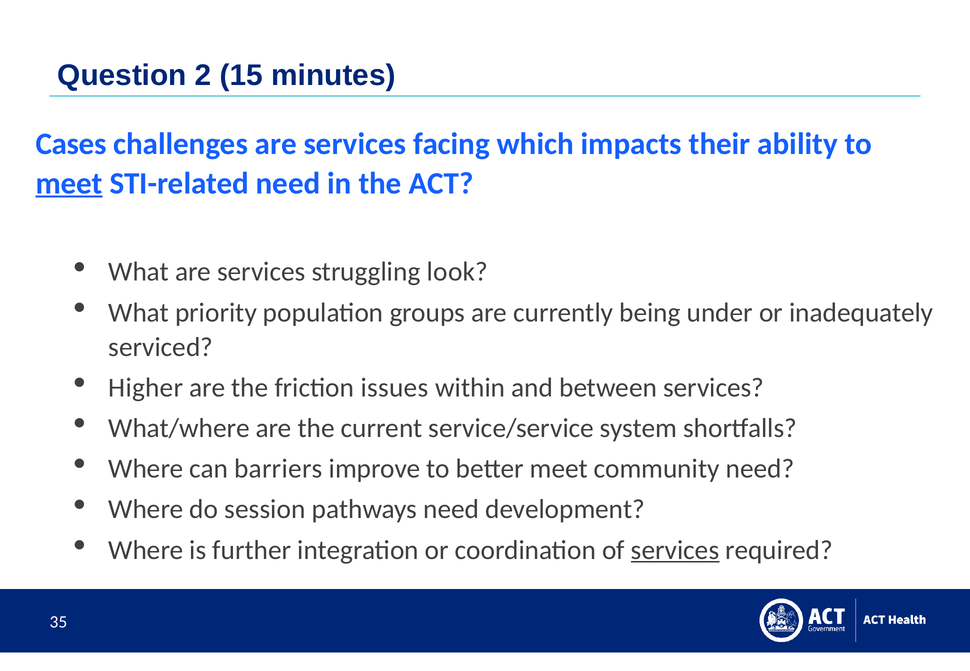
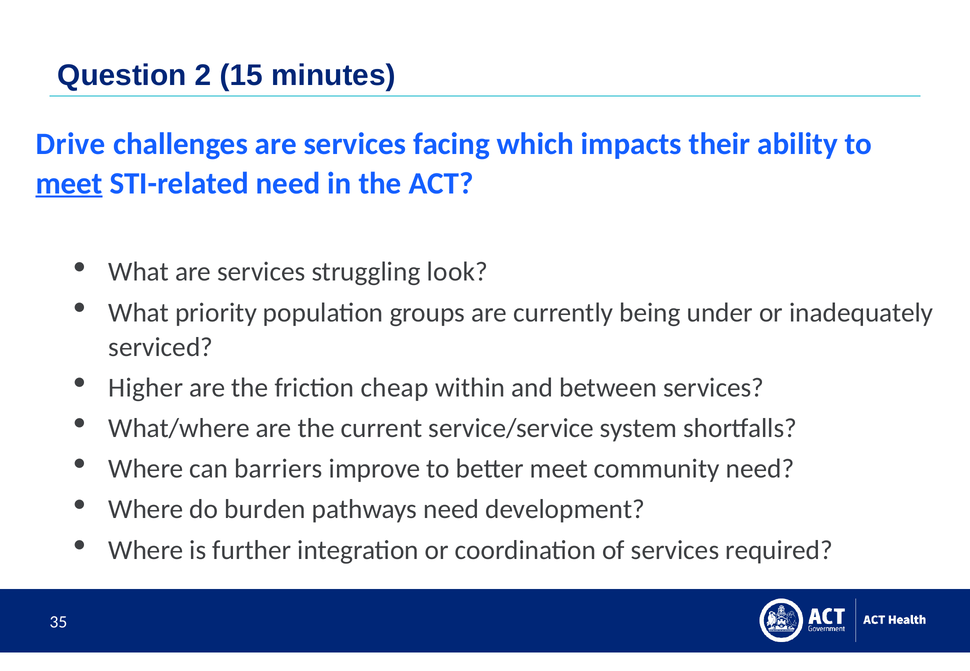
Cases: Cases -> Drive
issues: issues -> cheap
session: session -> burden
services at (675, 550) underline: present -> none
